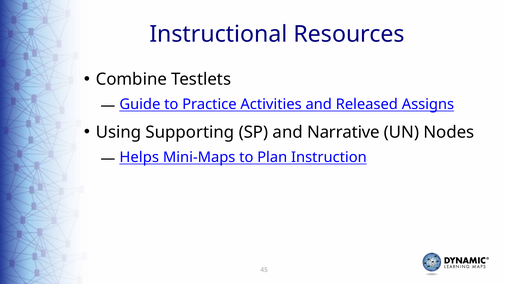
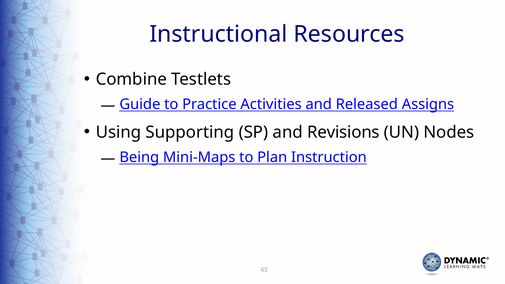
Narrative: Narrative -> Revisions
Helps: Helps -> Being
